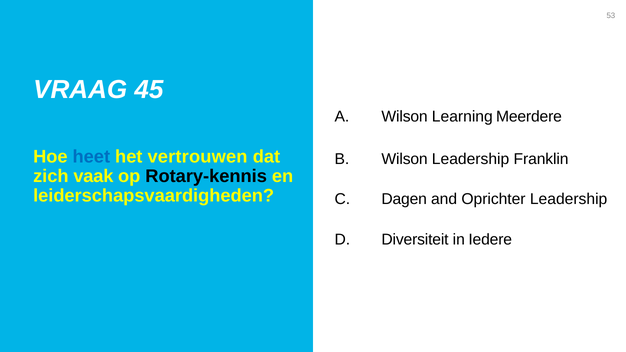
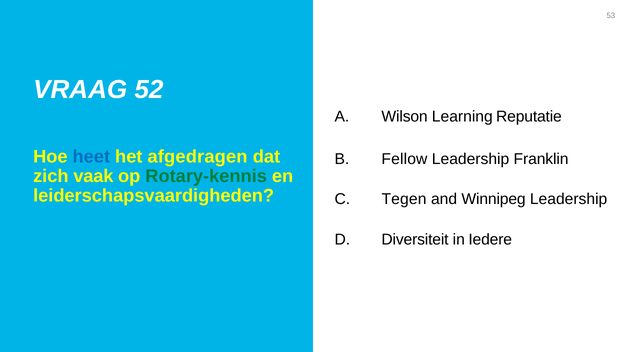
45: 45 -> 52
Meerdere: Meerdere -> Reputatie
vertrouwen: vertrouwen -> afgedragen
B Wilson: Wilson -> Fellow
Rotary-kennis colour: black -> green
Dagen: Dagen -> Tegen
Oprichter: Oprichter -> Winnipeg
